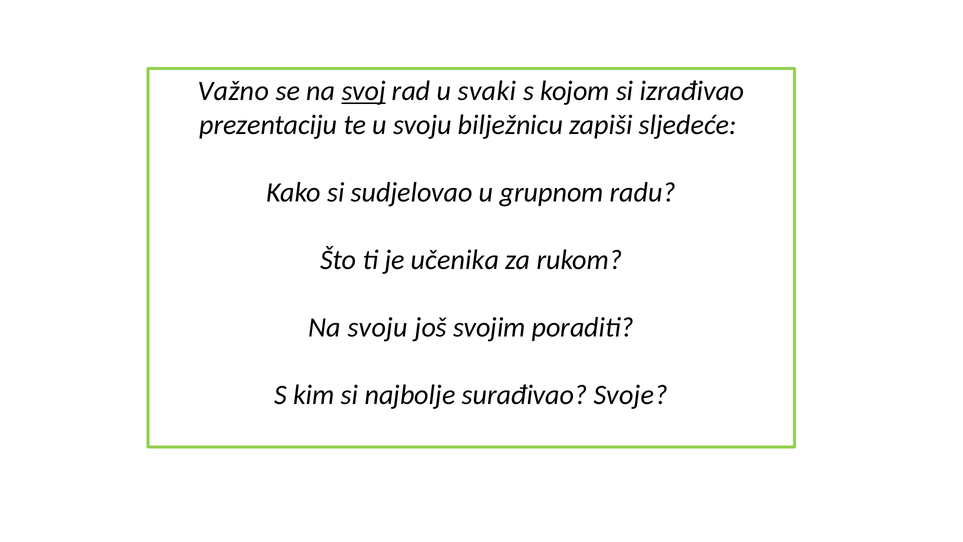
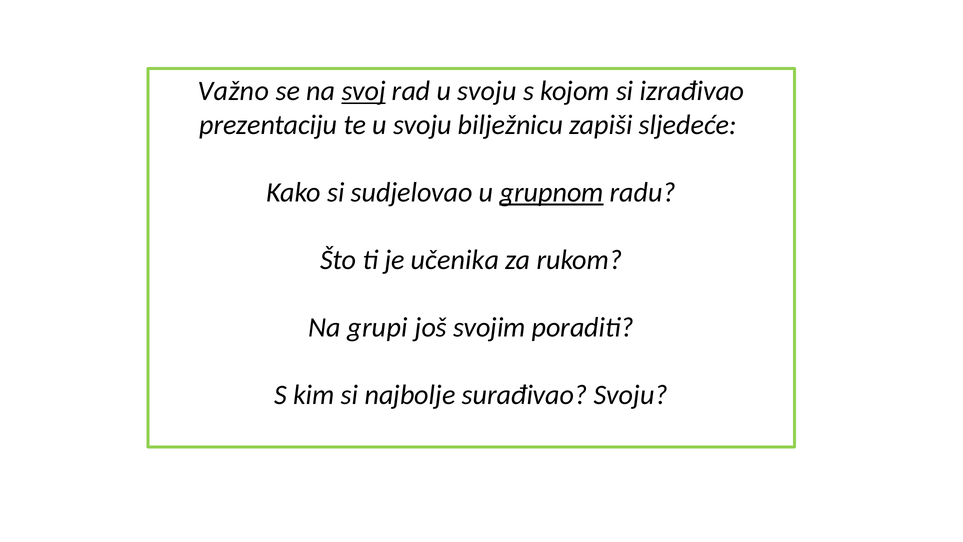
rad u svaki: svaki -> svoju
grupnom underline: none -> present
Na svoju: svoju -> grupi
surađivao Svoje: Svoje -> Svoju
